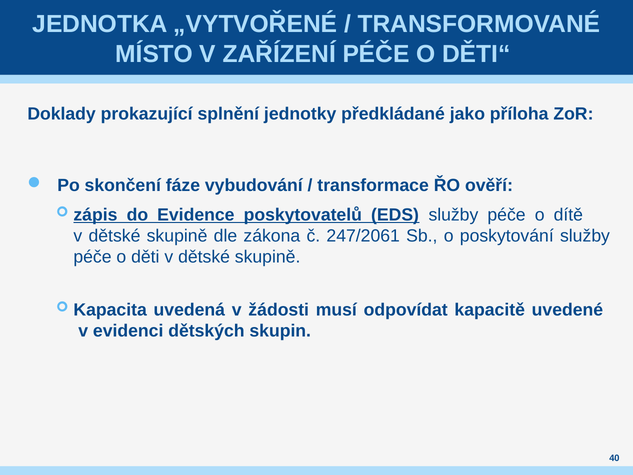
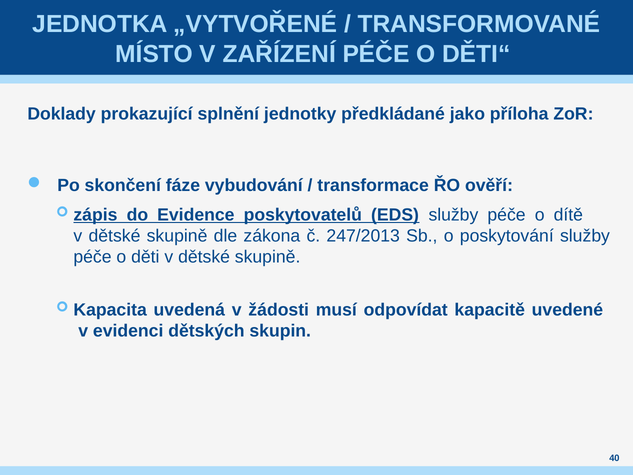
247/2061: 247/2061 -> 247/2013
